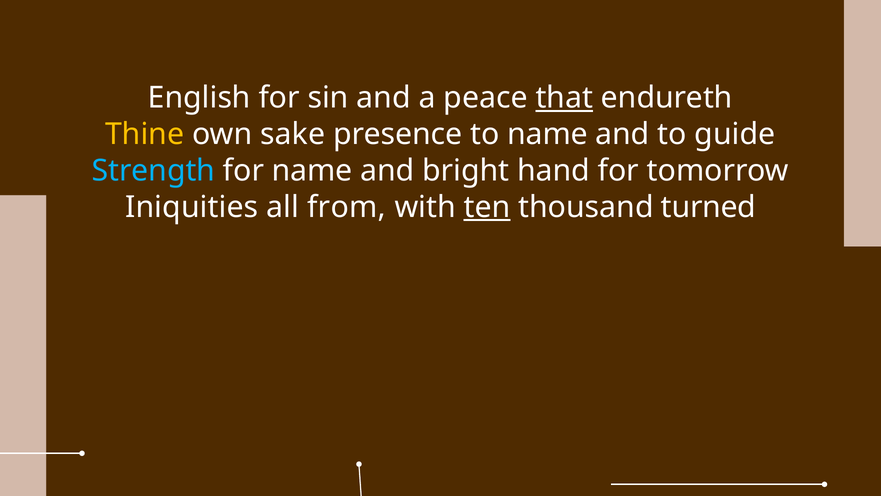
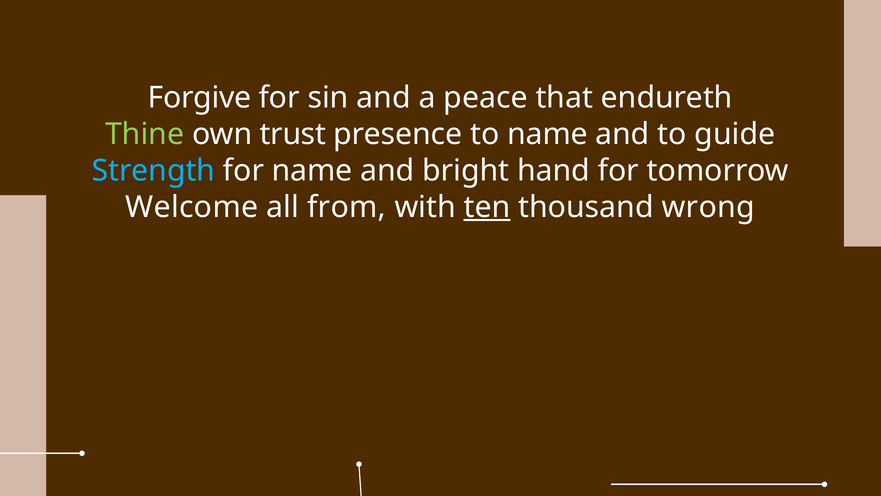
English: English -> Forgive
that underline: present -> none
Thine colour: yellow -> light green
sake: sake -> trust
Iniquities: Iniquities -> Welcome
turned: turned -> wrong
